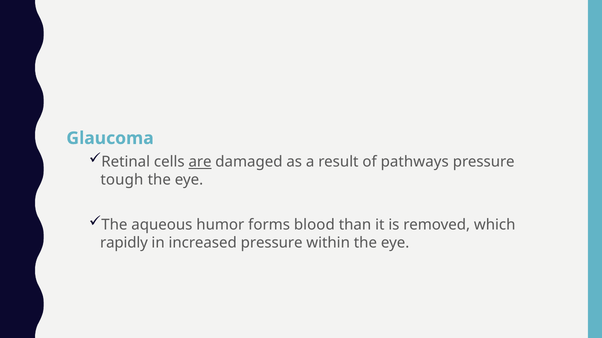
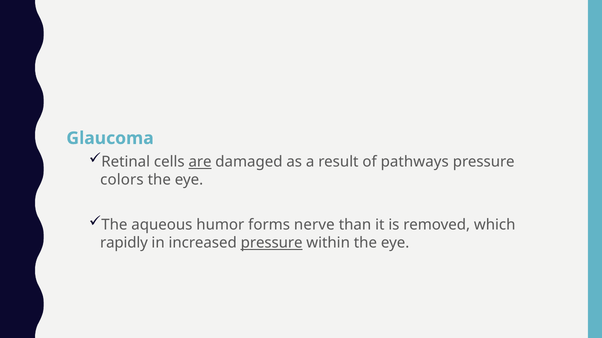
tough: tough -> colors
blood: blood -> nerve
pressure at (272, 243) underline: none -> present
